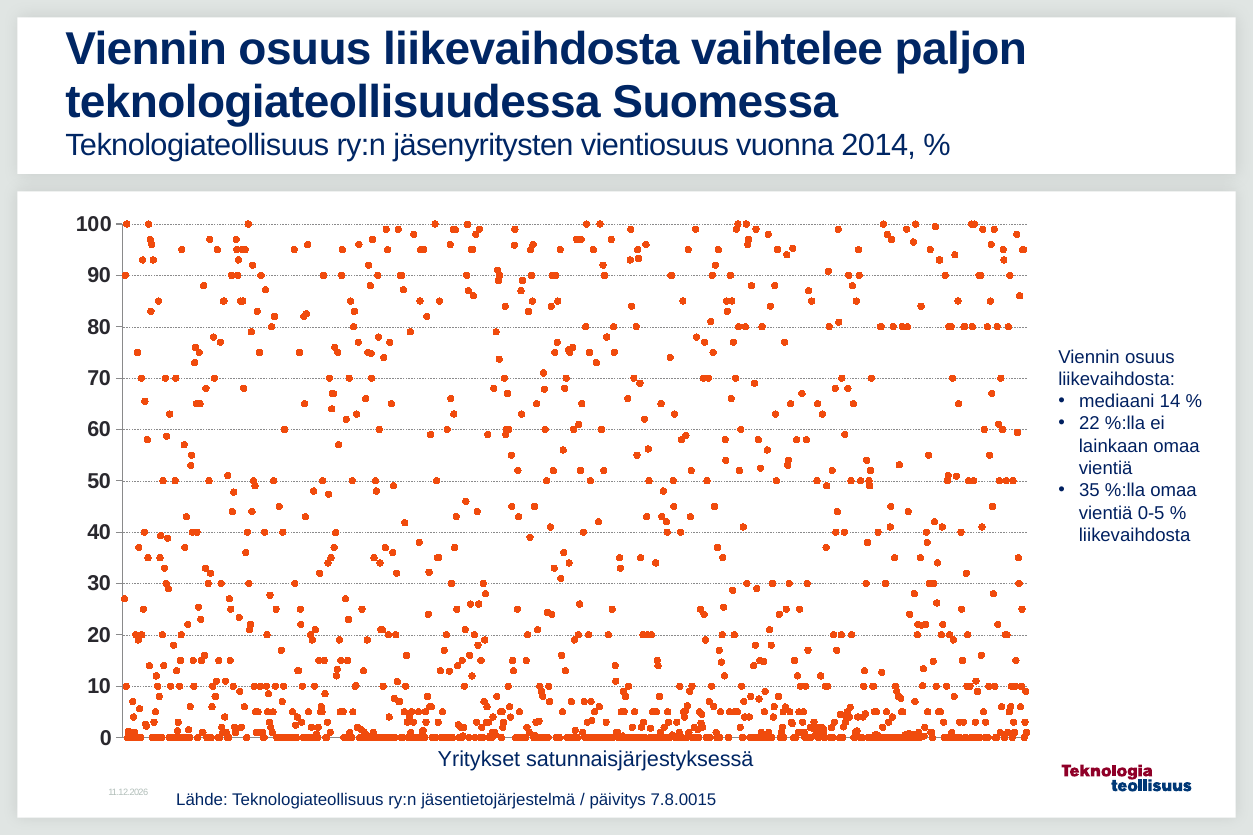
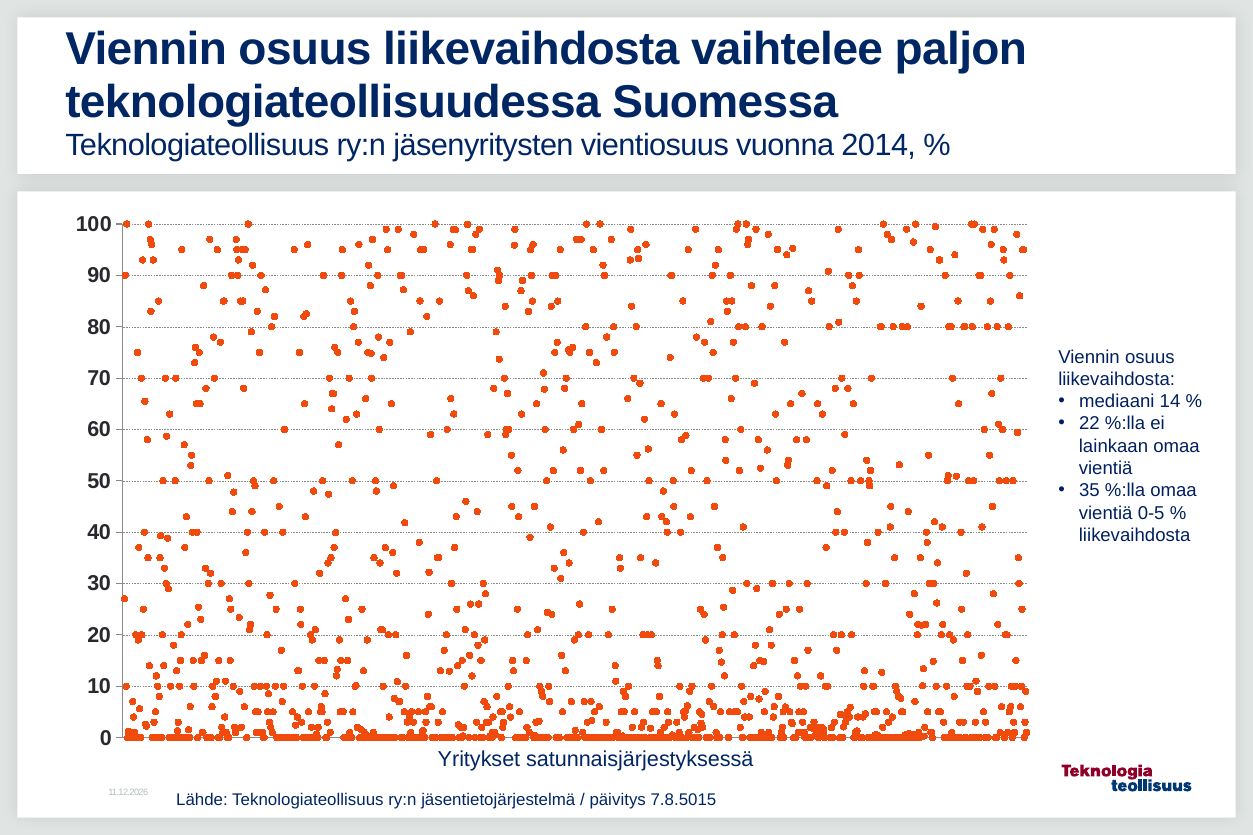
7.8.0015: 7.8.0015 -> 7.8.5015
